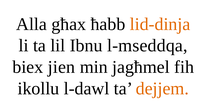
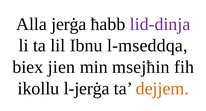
għax: għax -> jerġa
lid-dinja colour: orange -> purple
jagħmel: jagħmel -> msejħin
l-dawl: l-dawl -> l-jerġa
